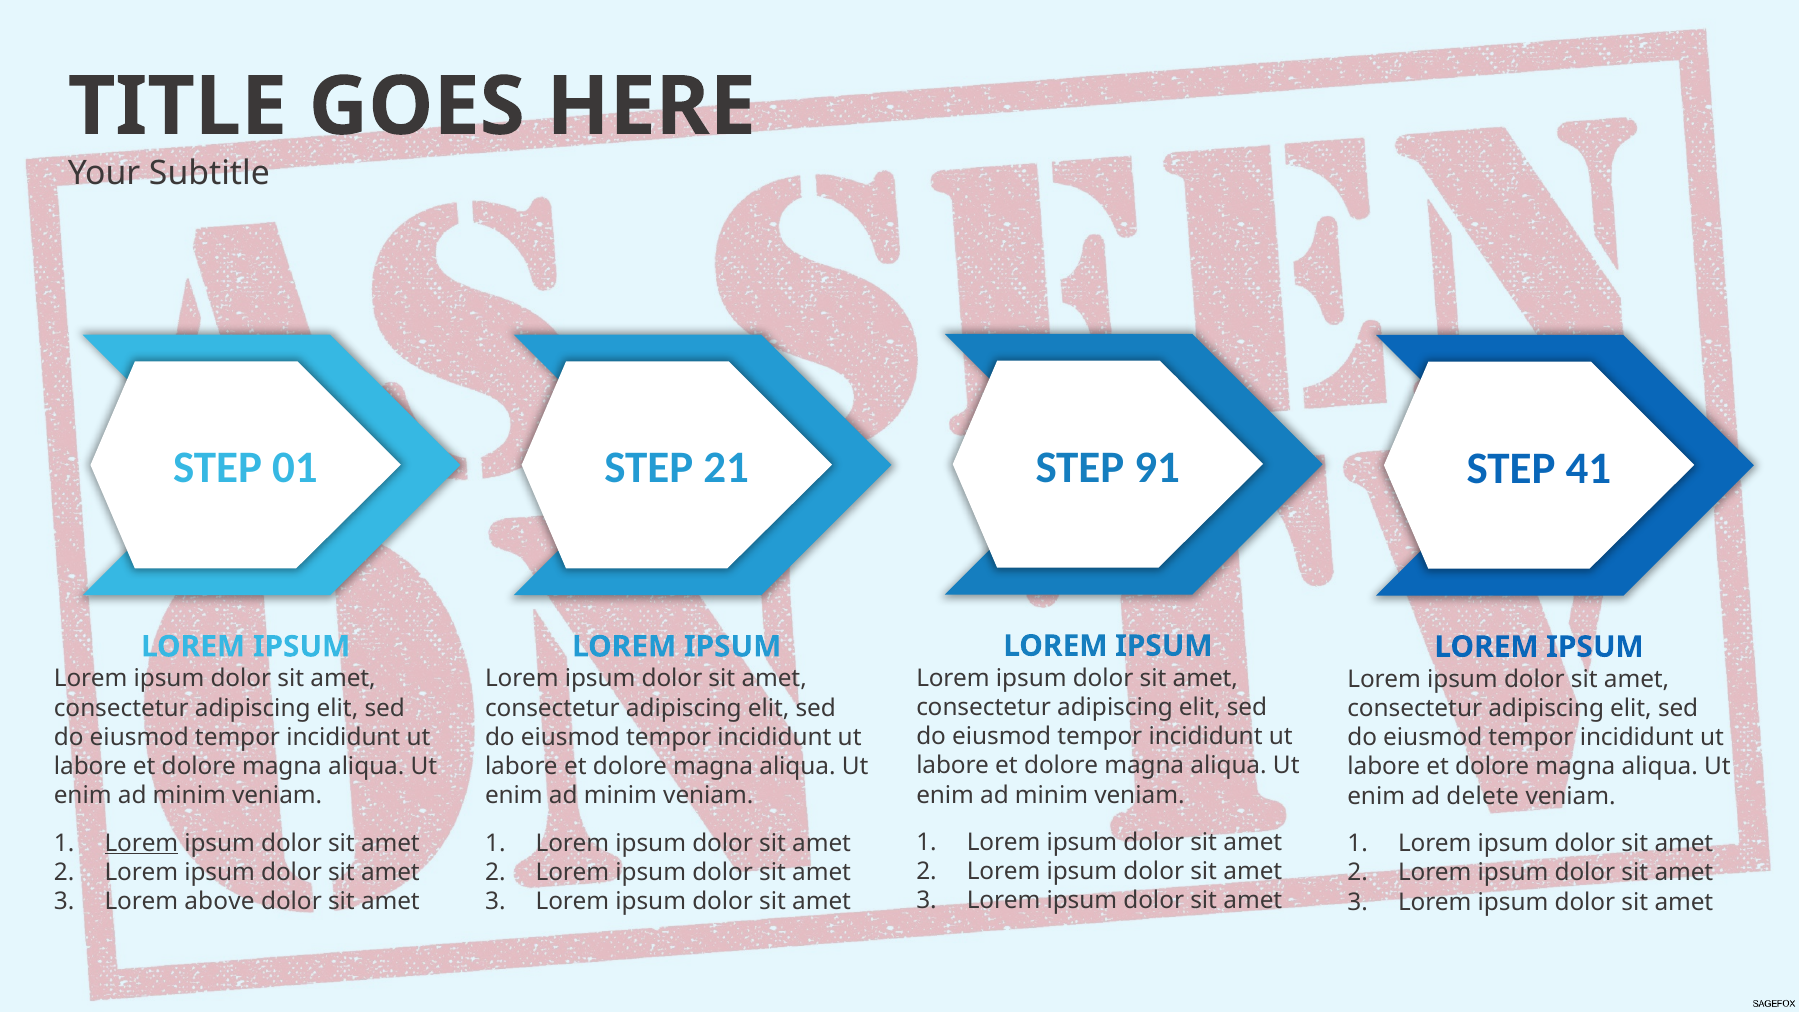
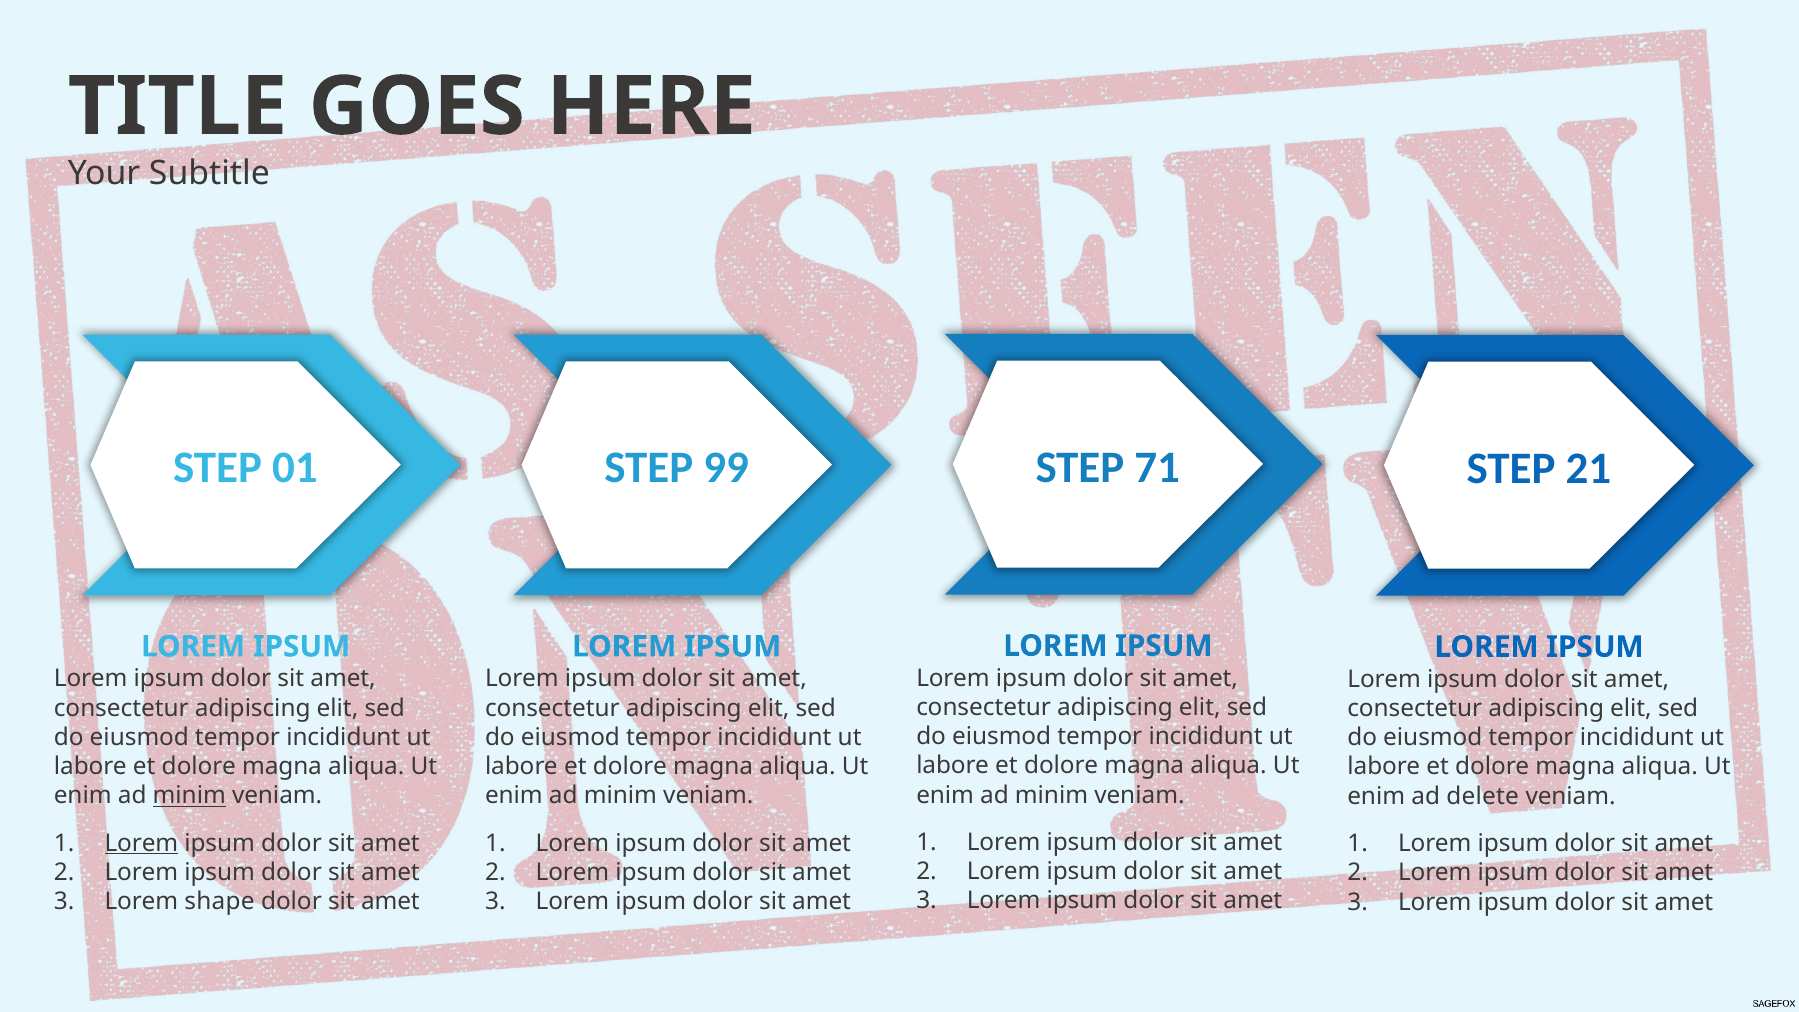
91: 91 -> 71
21: 21 -> 99
41: 41 -> 21
minim at (189, 796) underline: none -> present
above: above -> shape
